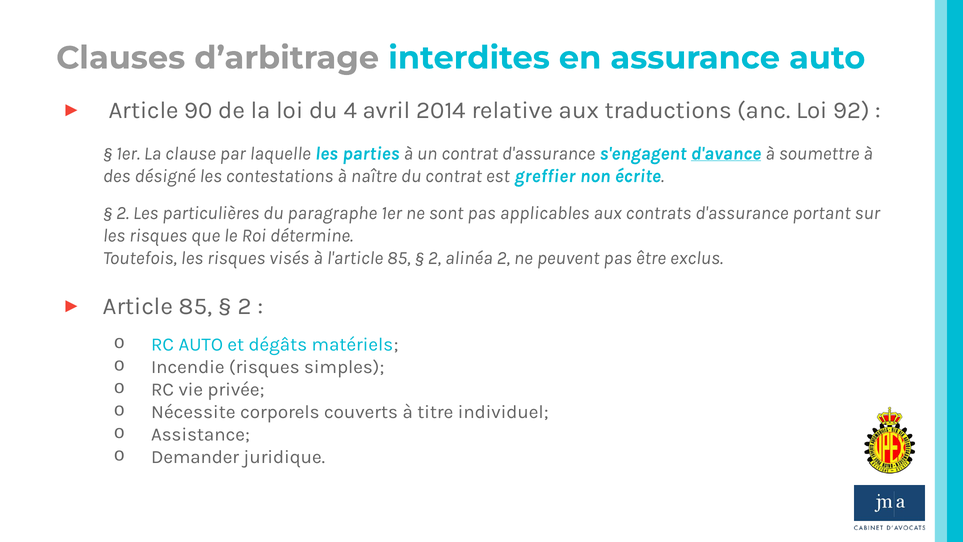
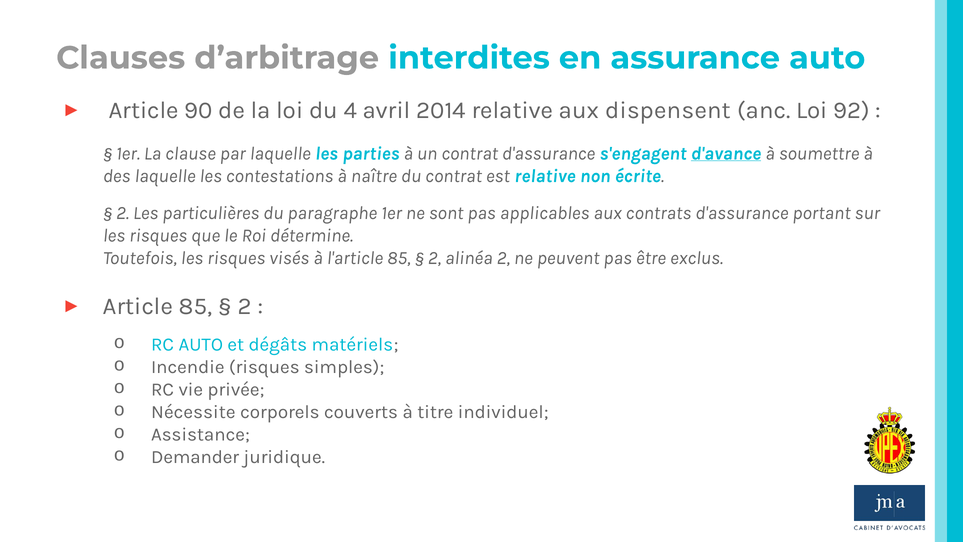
traductions: traductions -> dispensent
des désigné: désigné -> laquelle
est greffier: greffier -> relative
